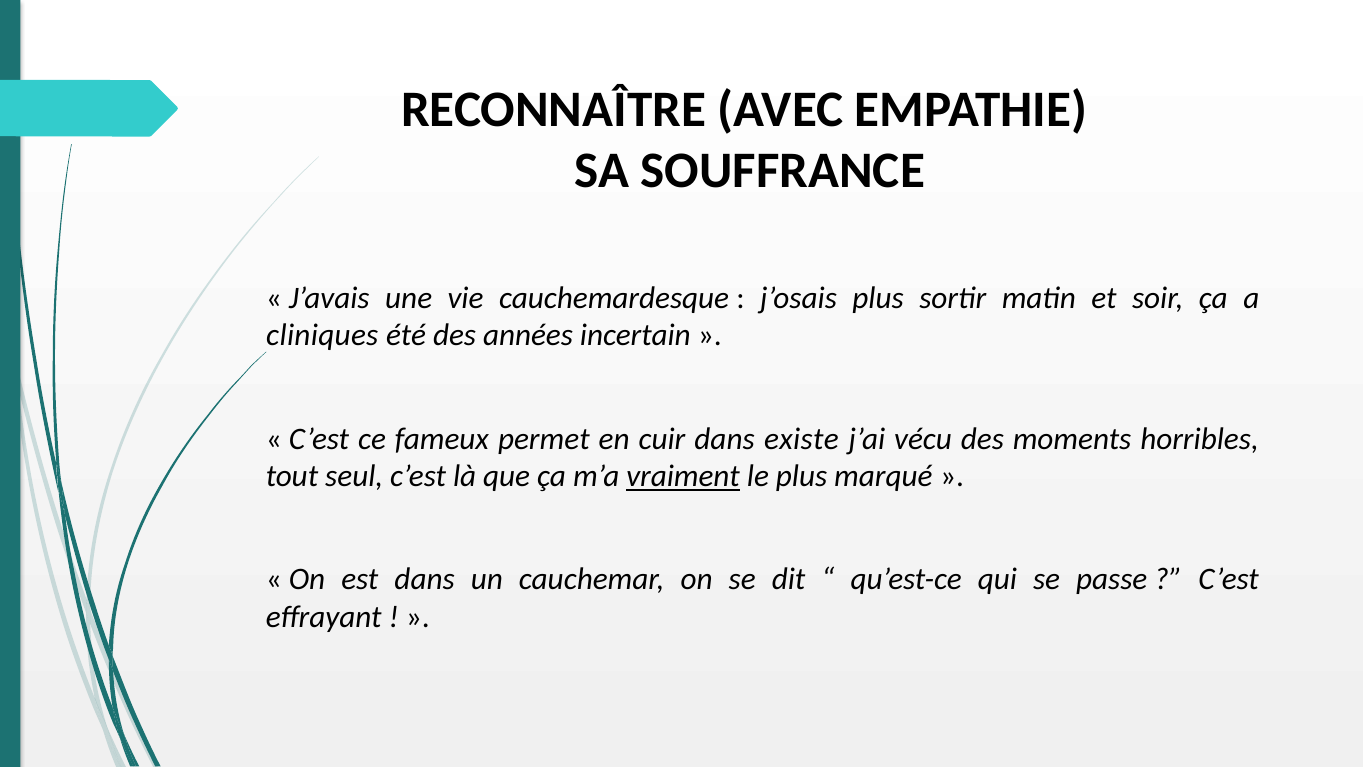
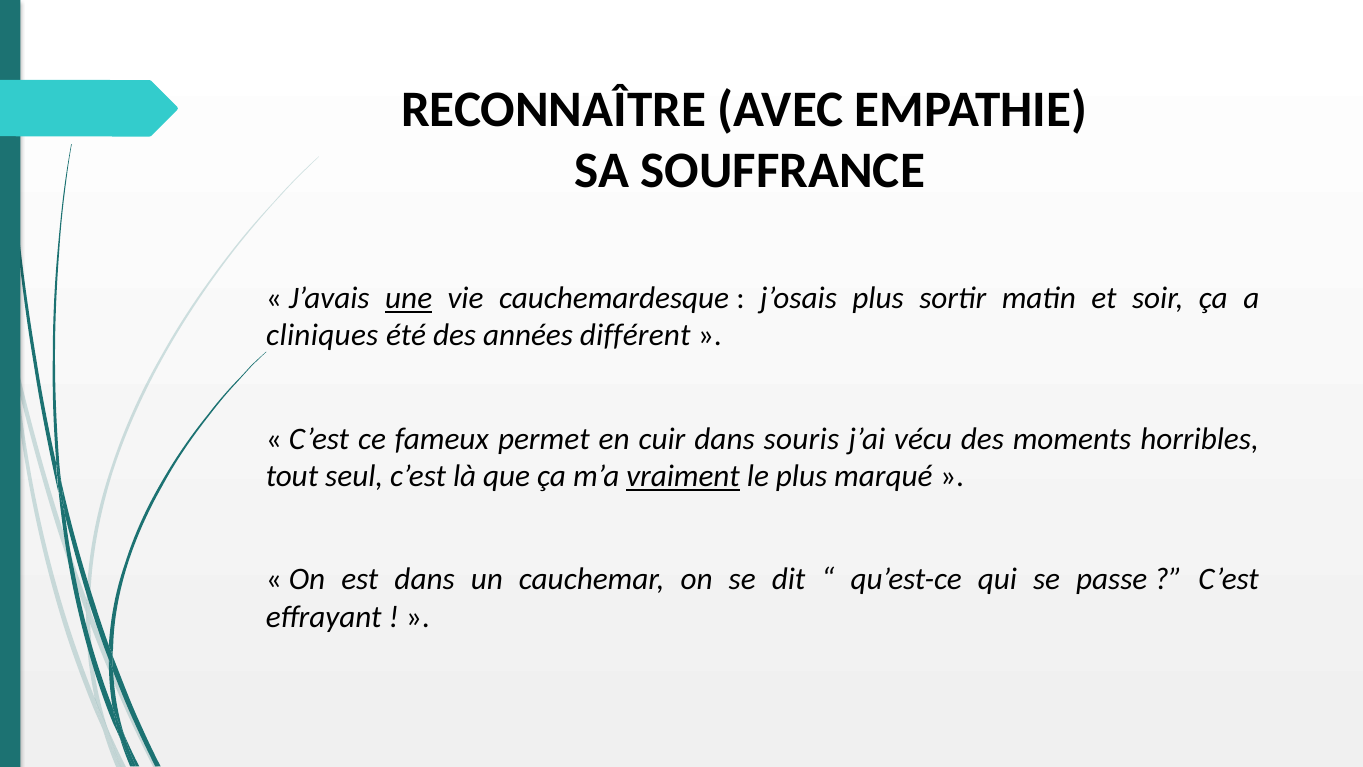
une underline: none -> present
incertain: incertain -> différent
existe: existe -> souris
